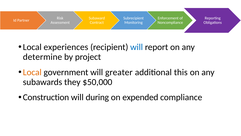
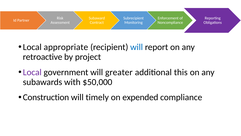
experiences: experiences -> appropriate
determine: determine -> retroactive
Local at (32, 72) colour: orange -> purple
they: they -> with
during: during -> timely
